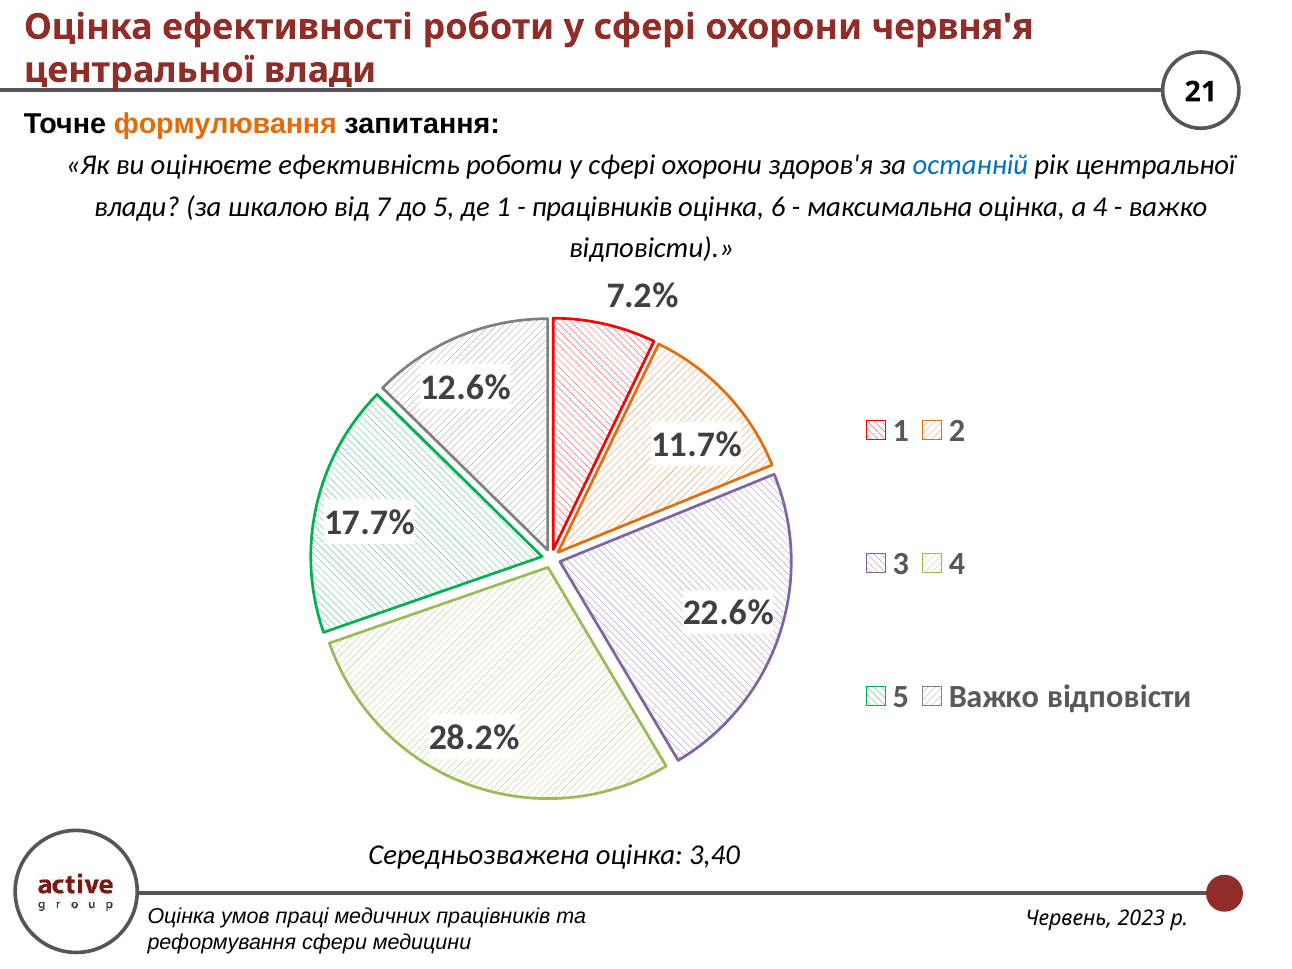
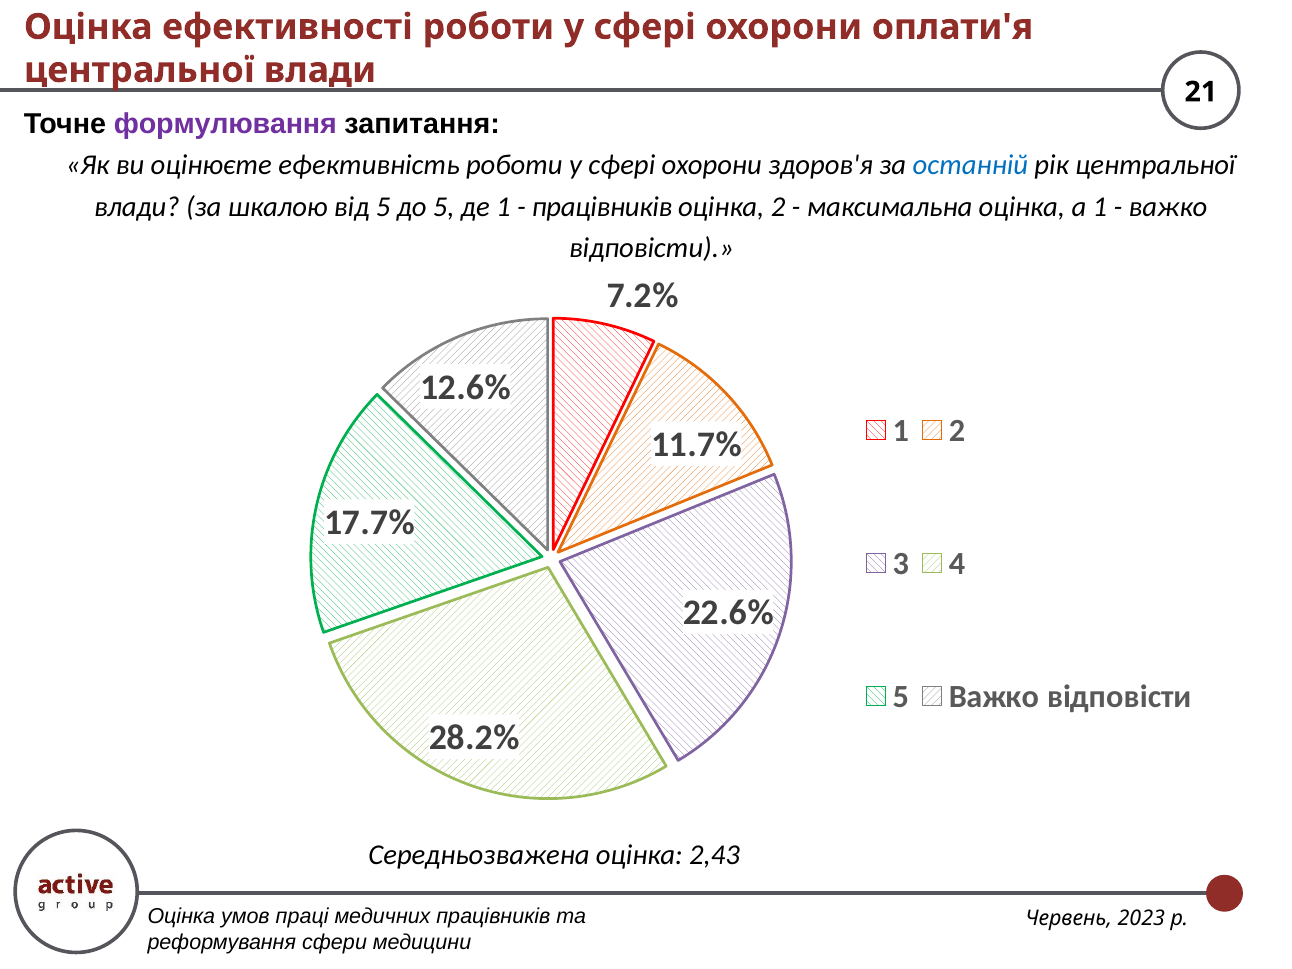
червня'я: червня'я -> оплати'я
формулювання colour: orange -> purple
від 7: 7 -> 5
оцінка 6: 6 -> 2
а 4: 4 -> 1
3,40: 3,40 -> 2,43
